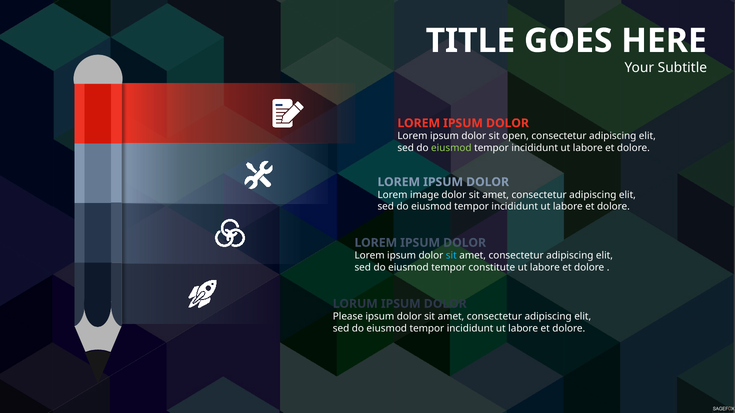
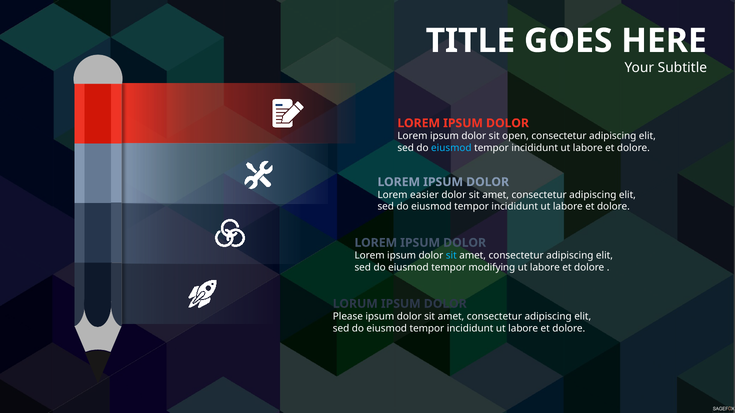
eiusmod at (451, 148) colour: light green -> light blue
image: image -> easier
constitute: constitute -> modifying
